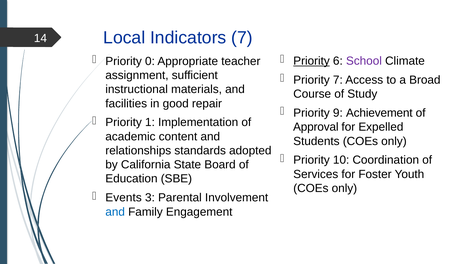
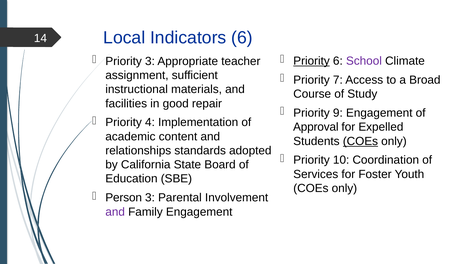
Indicators 7: 7 -> 6
Priority 0: 0 -> 3
9 Achievement: Achievement -> Engagement
1: 1 -> 4
COEs at (360, 141) underline: none -> present
Events: Events -> Person
and at (115, 212) colour: blue -> purple
